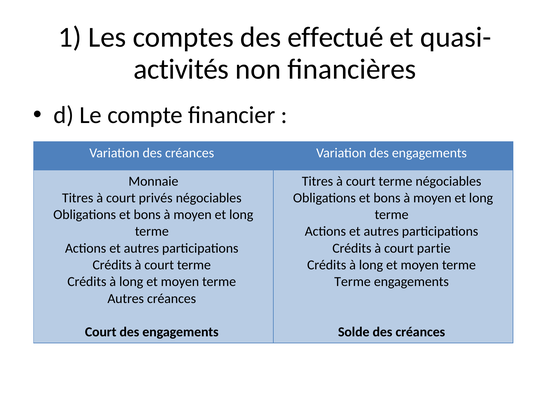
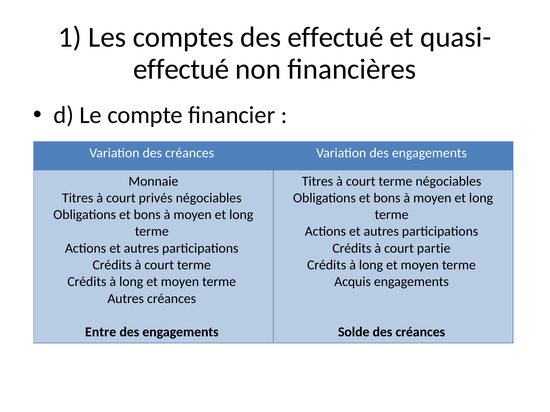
activités at (181, 69): activités -> effectué
Terme at (353, 282): Terme -> Acquis
Court at (101, 332): Court -> Entre
